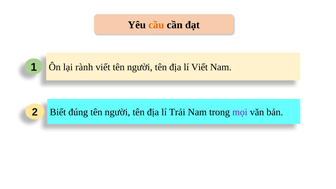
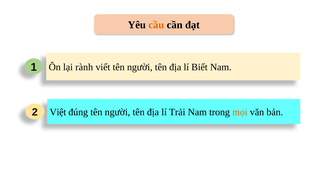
lí Viết: Viết -> Biết
Biết: Biết -> Việt
mọi colour: purple -> orange
